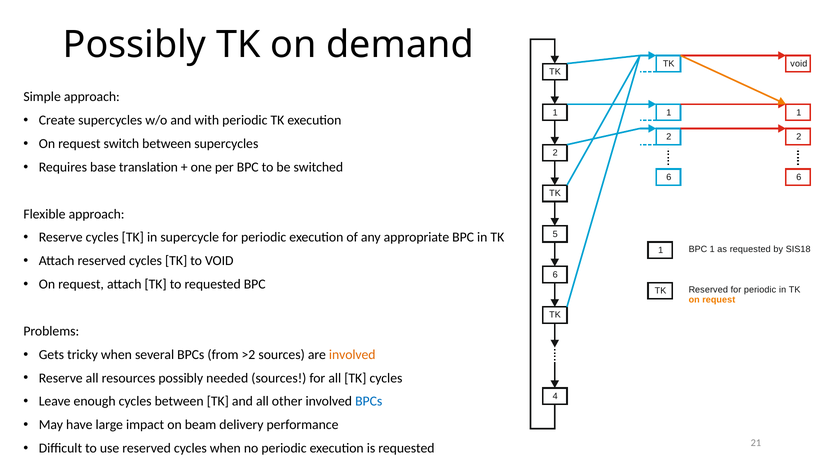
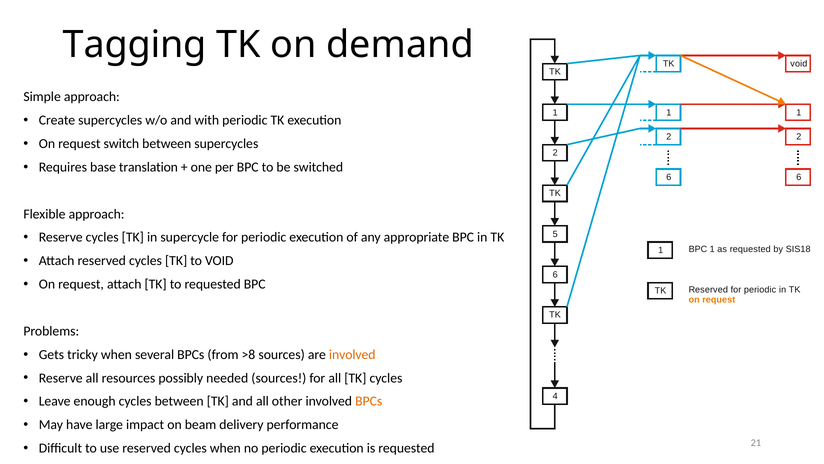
Possibly at (135, 45): Possibly -> Tagging
>2: >2 -> >8
BPCs at (369, 401) colour: blue -> orange
